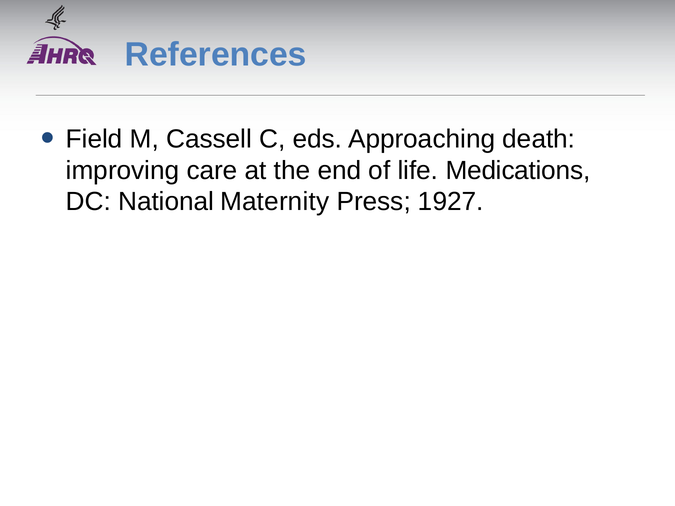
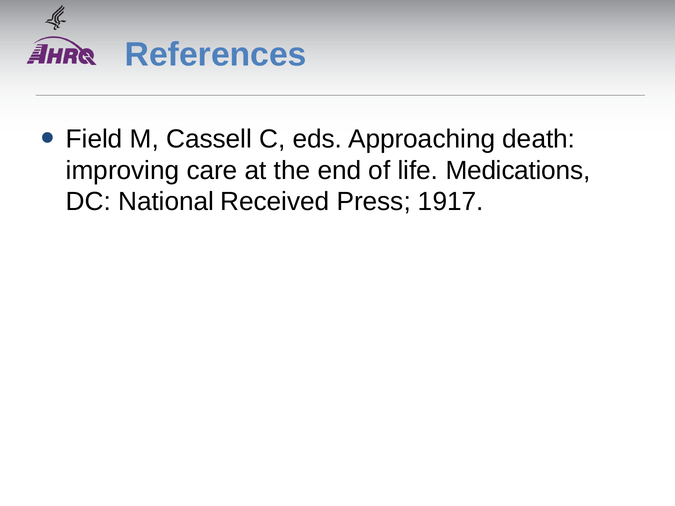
Maternity: Maternity -> Received
1927: 1927 -> 1917
